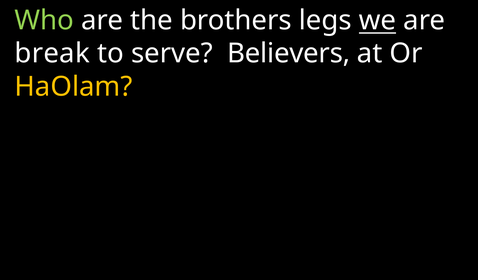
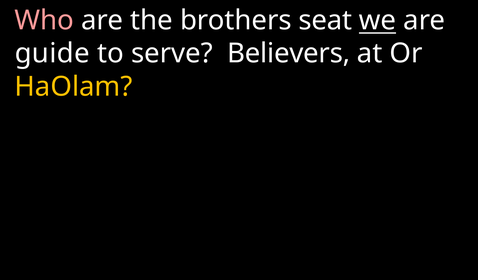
Who colour: light green -> pink
legs: legs -> seat
break: break -> guide
